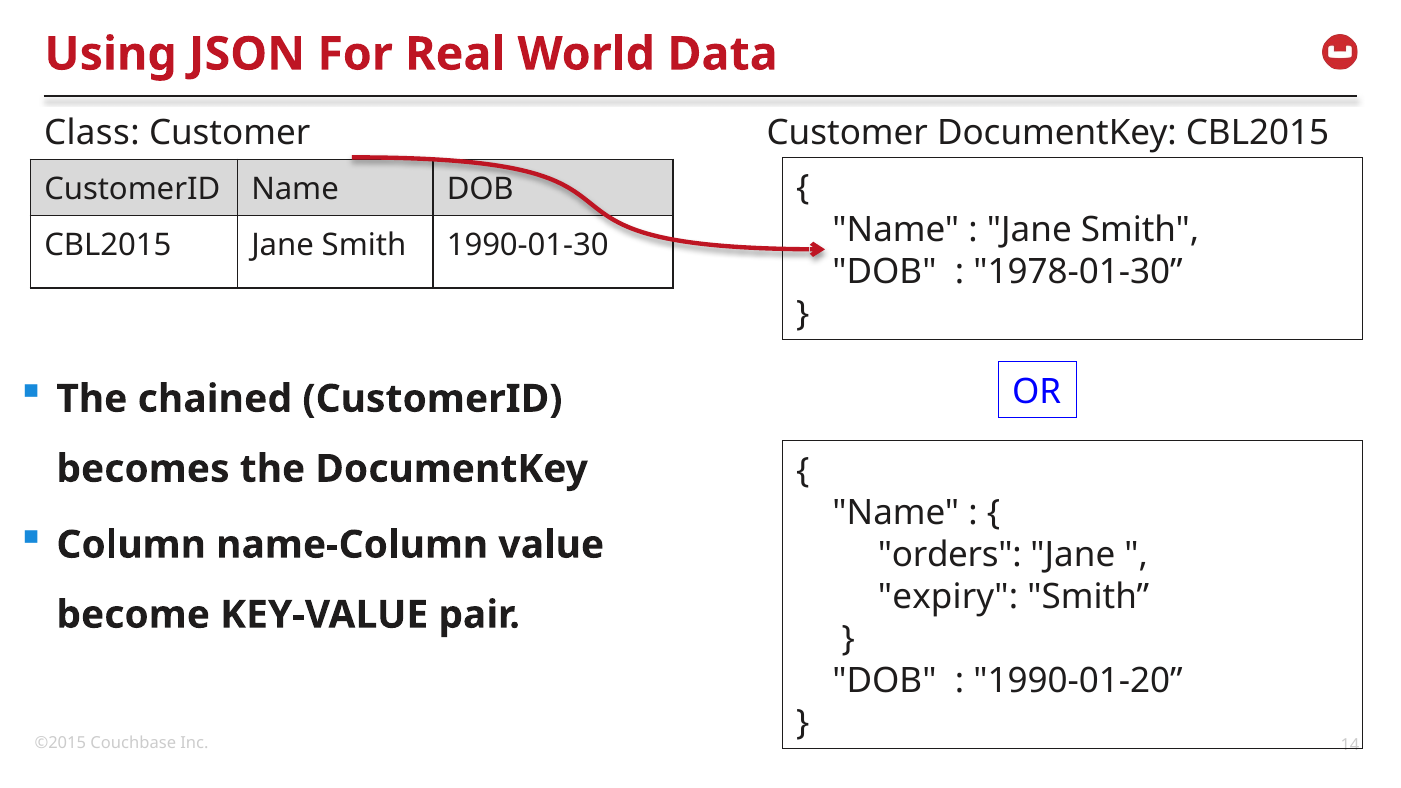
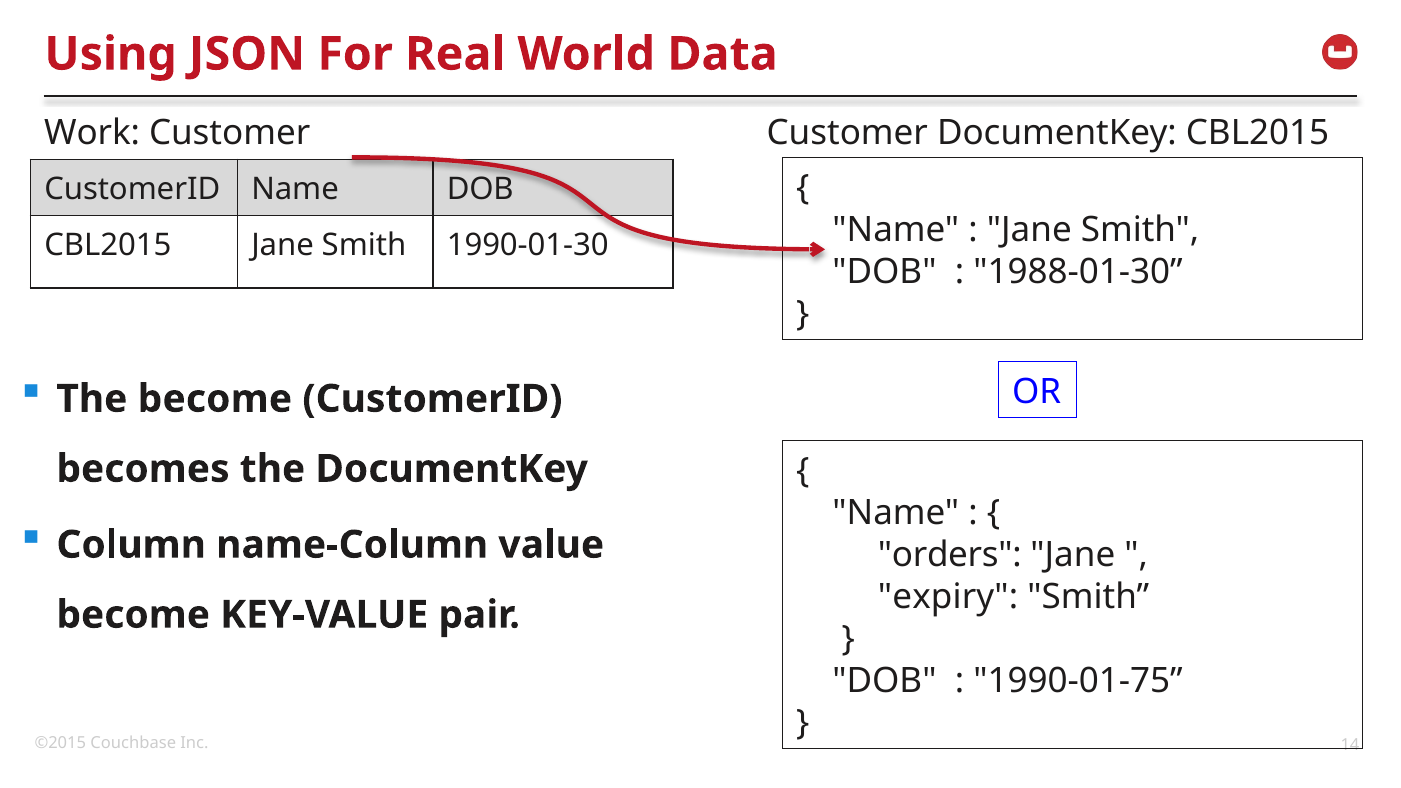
Class: Class -> Work
1978-01-30: 1978-01-30 -> 1988-01-30
The chained: chained -> become
1990-01-20: 1990-01-20 -> 1990-01-75
